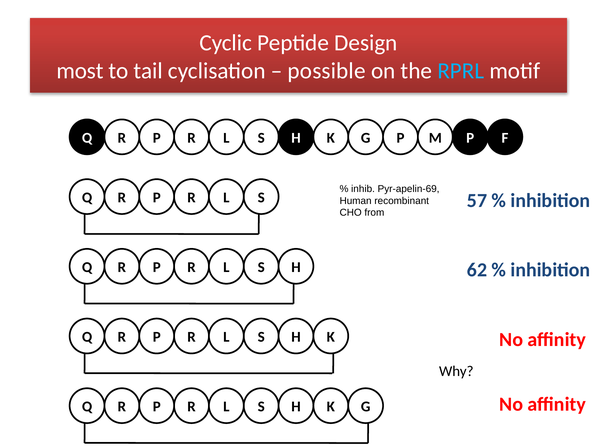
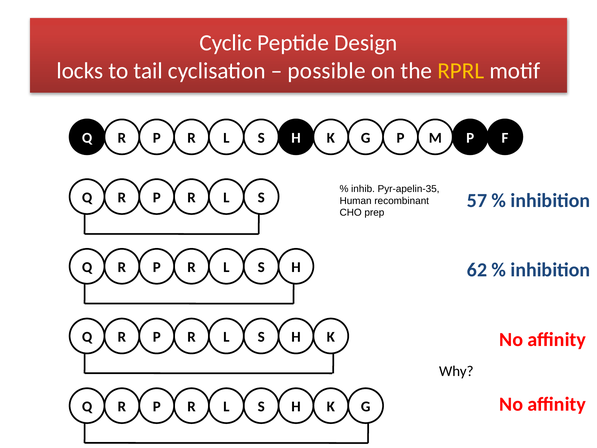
most: most -> locks
RPRL colour: light blue -> yellow
Pyr-apelin-69: Pyr-apelin-69 -> Pyr-apelin-35
from: from -> prep
